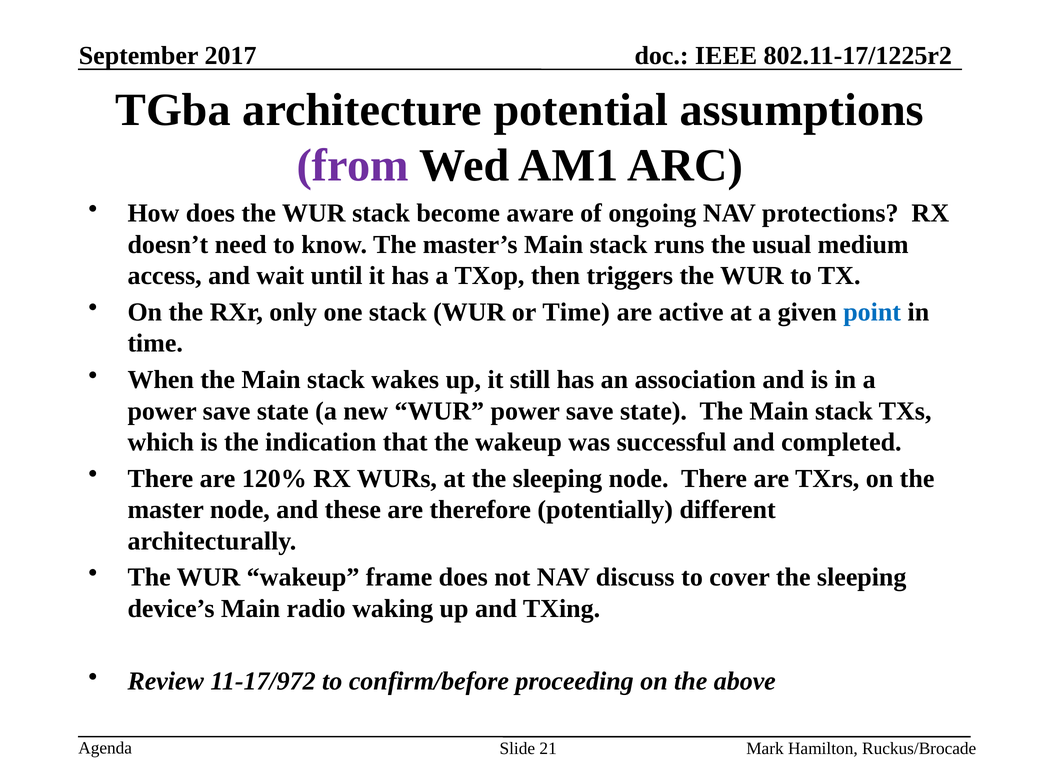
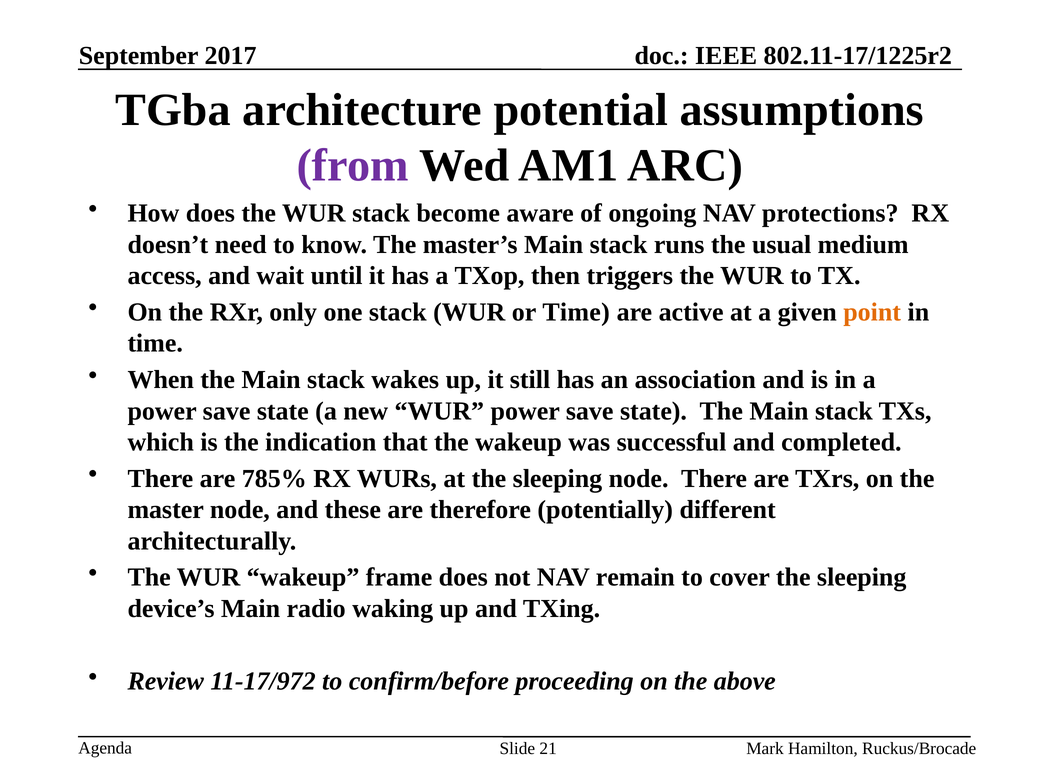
point colour: blue -> orange
120%: 120% -> 785%
discuss: discuss -> remain
